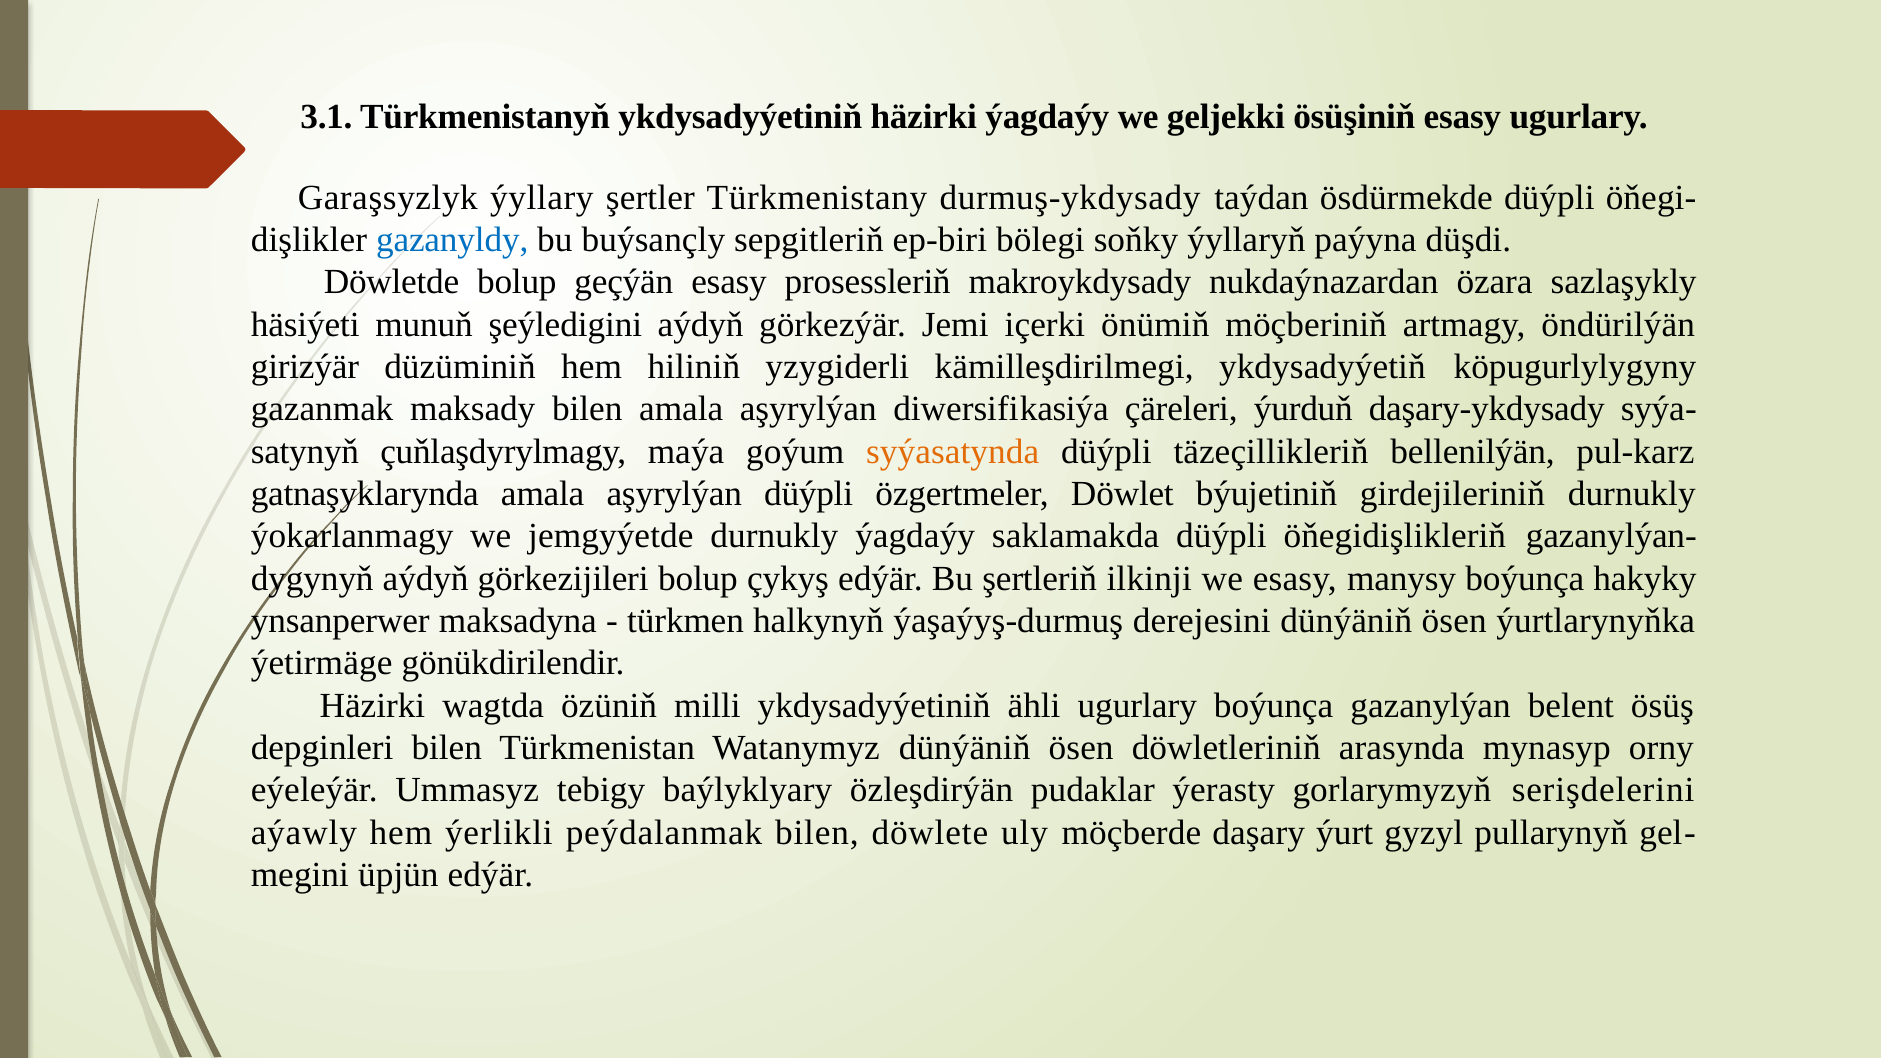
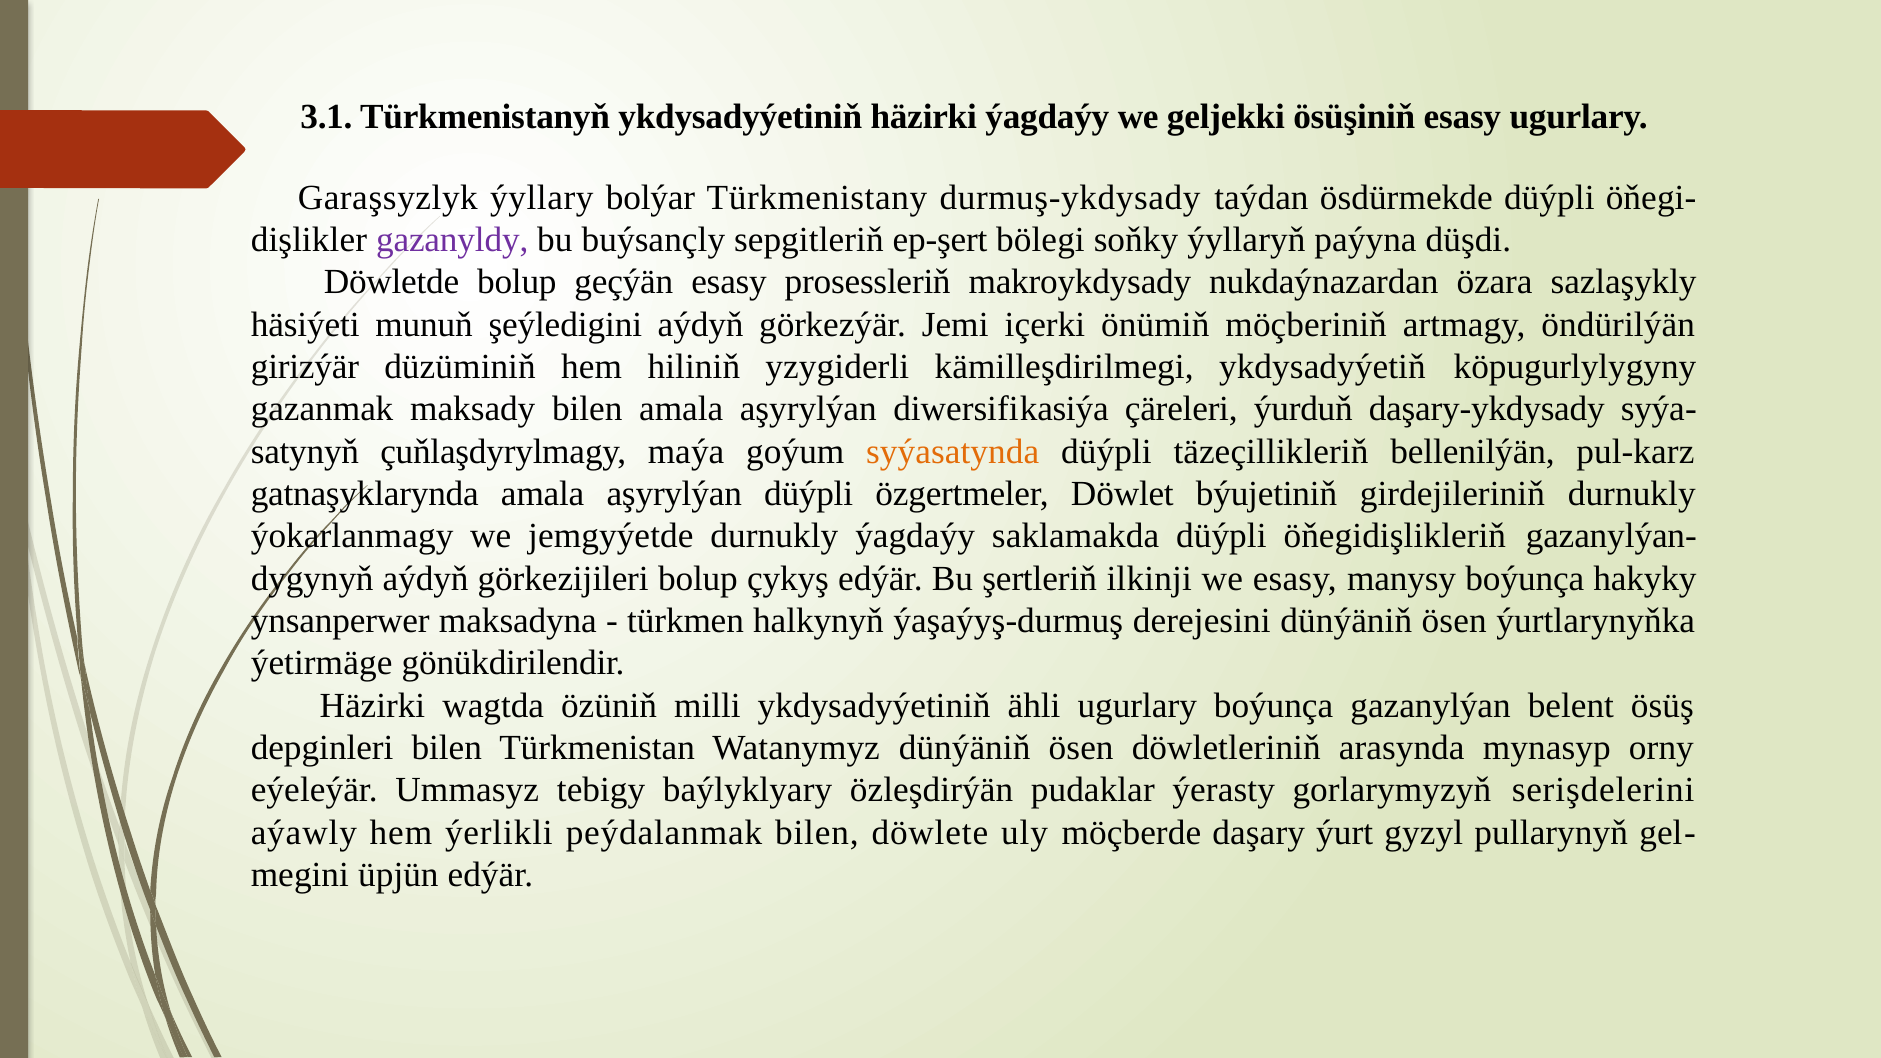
şertler: şertler -> bolýar
gazanyldy colour: blue -> purple
ep-biri: ep-biri -> ep-şert
